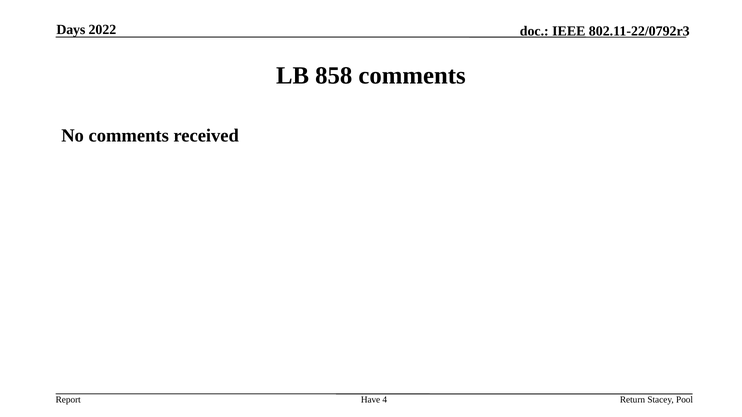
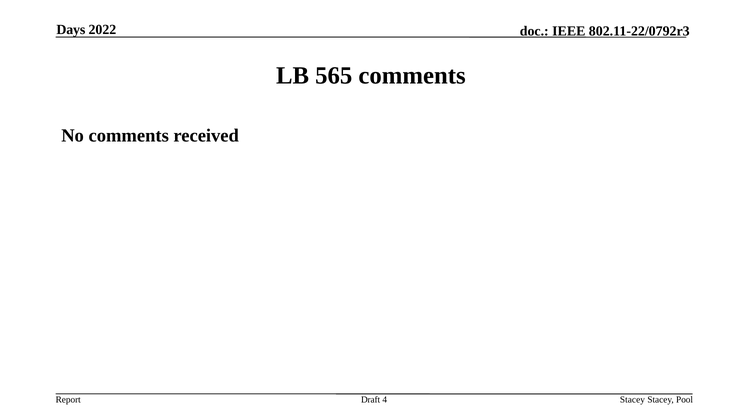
858: 858 -> 565
Have: Have -> Draft
Return at (633, 400): Return -> Stacey
